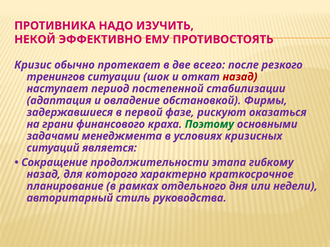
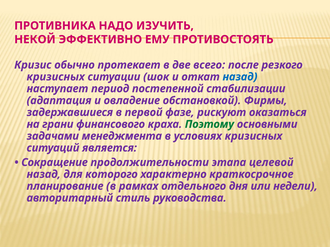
тренингов at (56, 77): тренингов -> кризисных
назад at (240, 77) colour: red -> blue
гибкому: гибкому -> целевой
